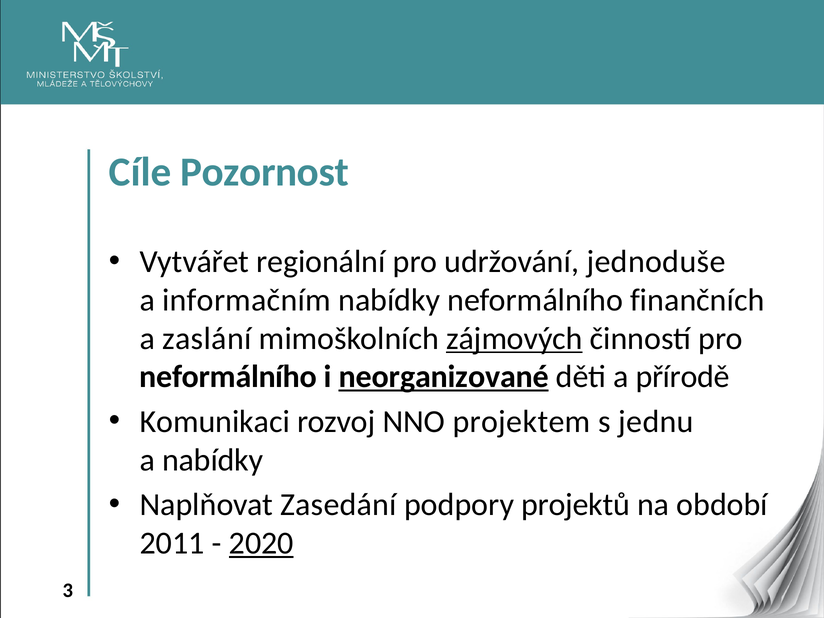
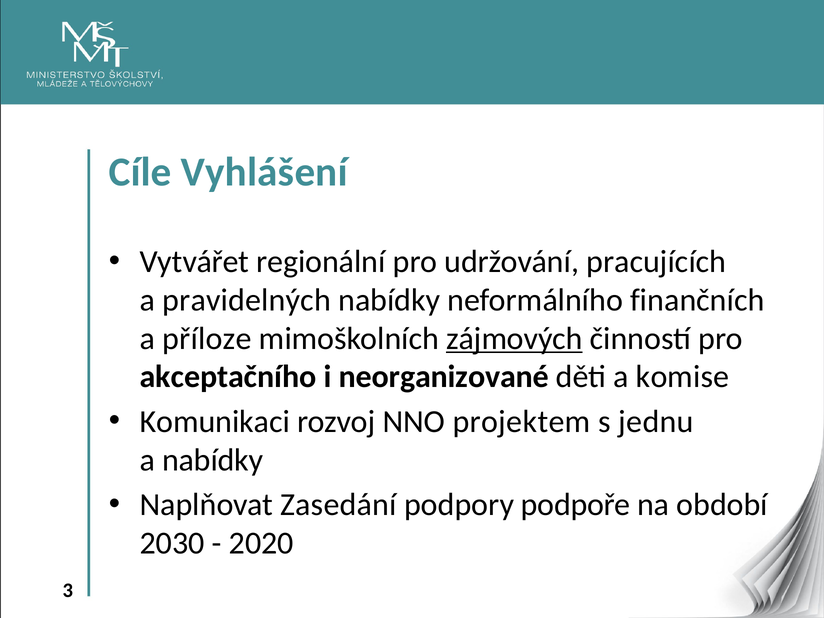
Pozornost: Pozornost -> Vyhlášení
jednoduše: jednoduše -> pracujících
informačním: informačním -> pravidelných
zaslání: zaslání -> příloze
neformálního at (228, 377): neformálního -> akceptačního
neorganizované underline: present -> none
přírodě: přírodě -> komise
projektů: projektů -> podpoře
2011: 2011 -> 2030
2020 underline: present -> none
